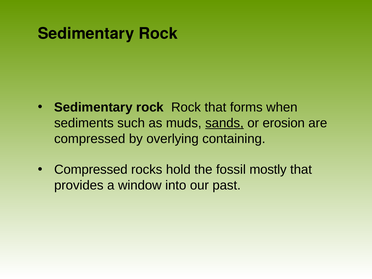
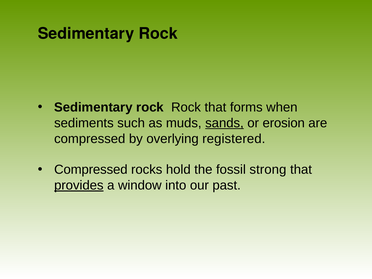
containing: containing -> registered
mostly: mostly -> strong
provides underline: none -> present
